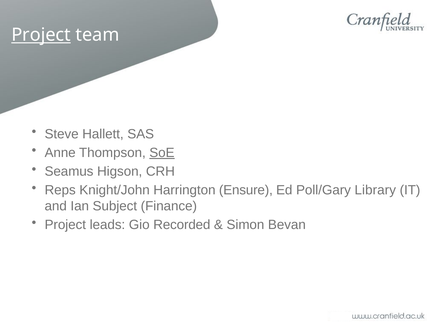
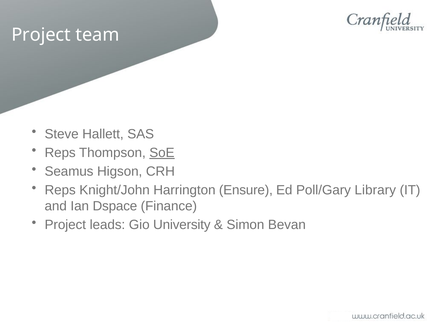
Project at (41, 35) underline: present -> none
Anne at (60, 153): Anne -> Reps
Subject: Subject -> Dspace
Recorded: Recorded -> University
